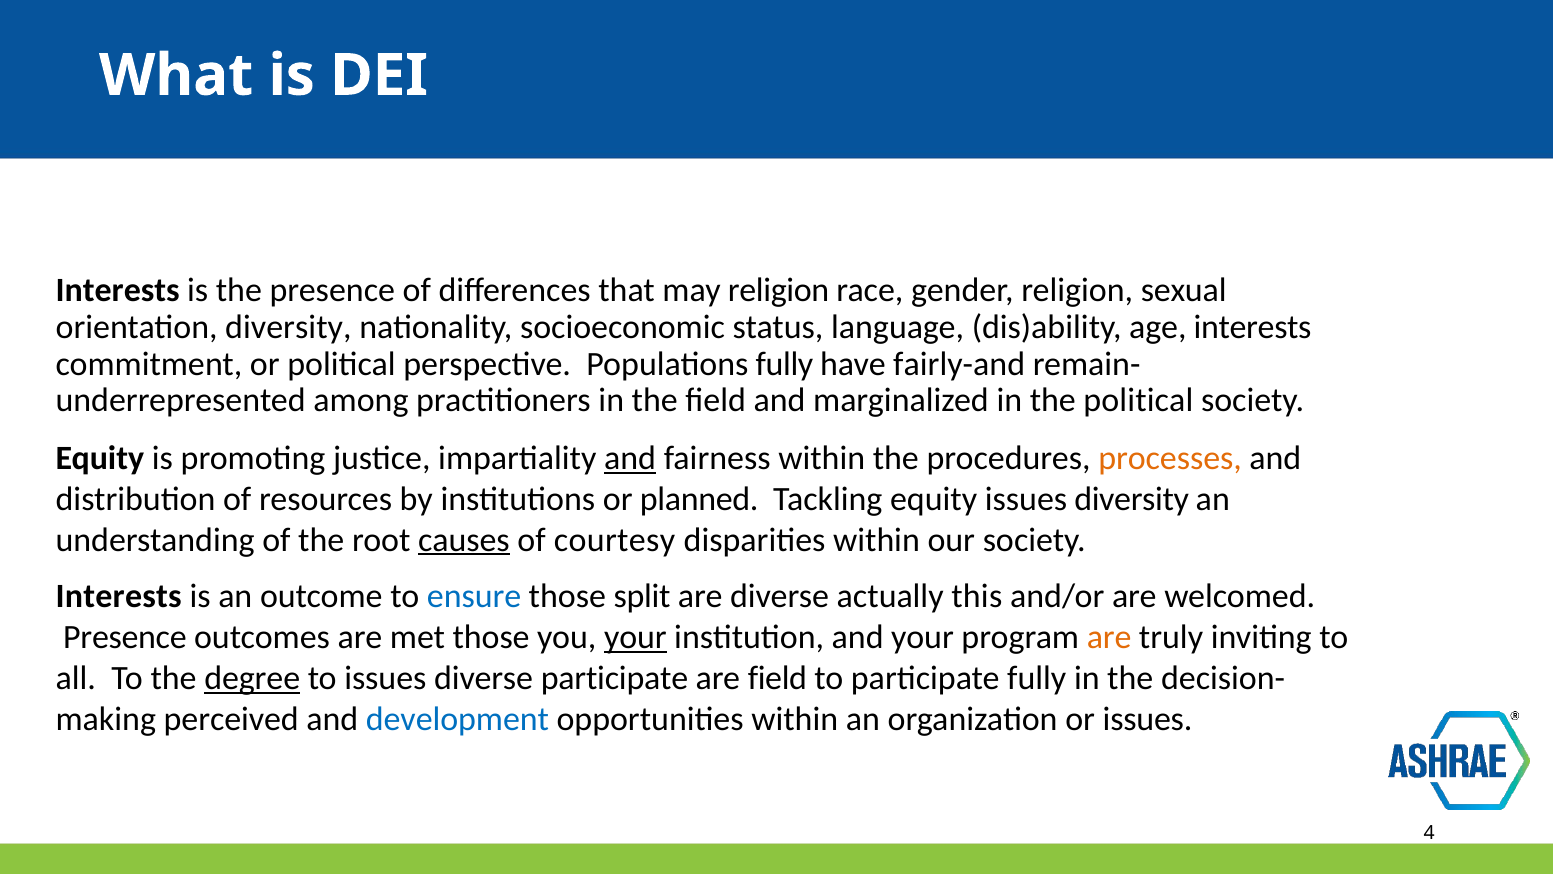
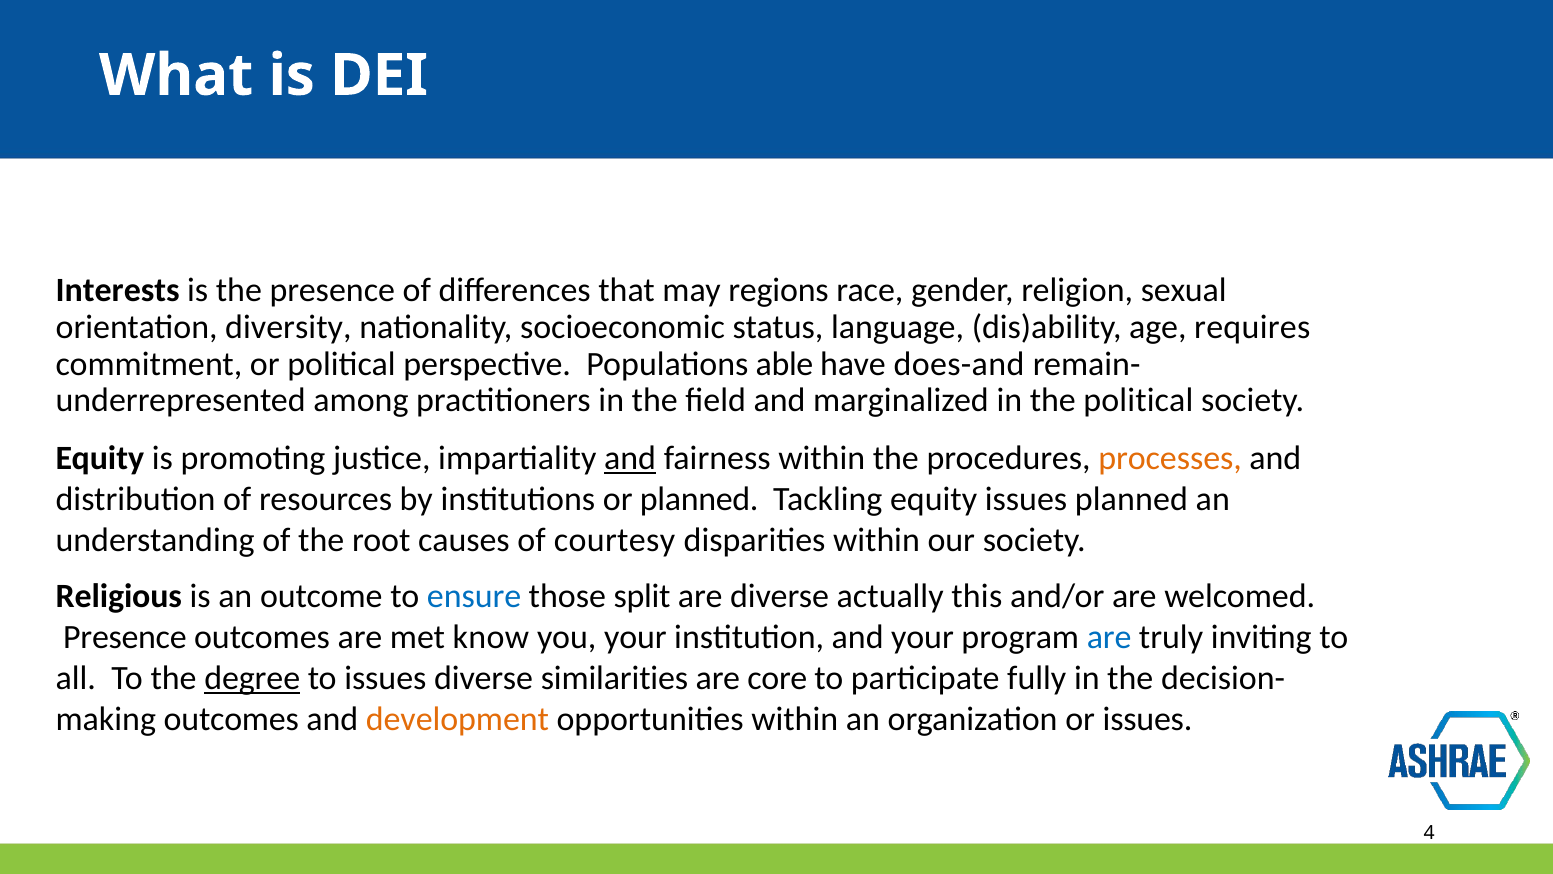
may religion: religion -> regions
age interests: interests -> requires
Populations fully: fully -> able
fairly-and: fairly-and -> does-and
issues diversity: diversity -> planned
causes underline: present -> none
Interests at (119, 596): Interests -> Religious
met those: those -> know
your at (635, 637) underline: present -> none
are at (1109, 637) colour: orange -> blue
diverse participate: participate -> similarities
are field: field -> core
perceived at (231, 719): perceived -> outcomes
development colour: blue -> orange
